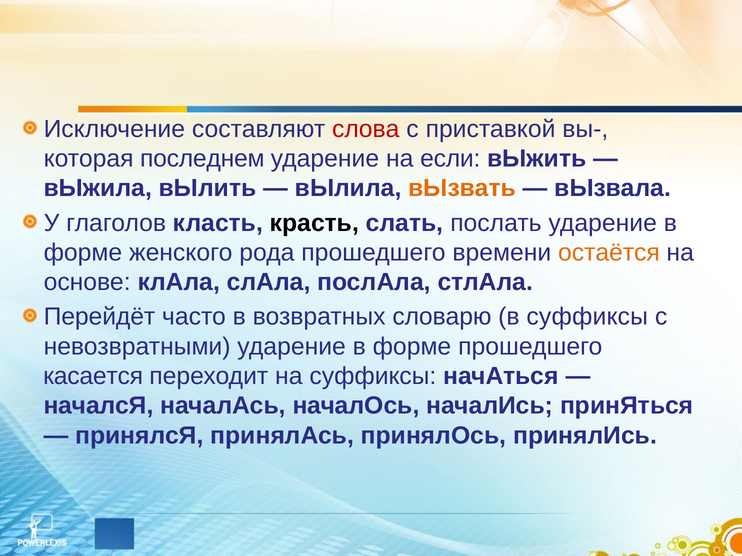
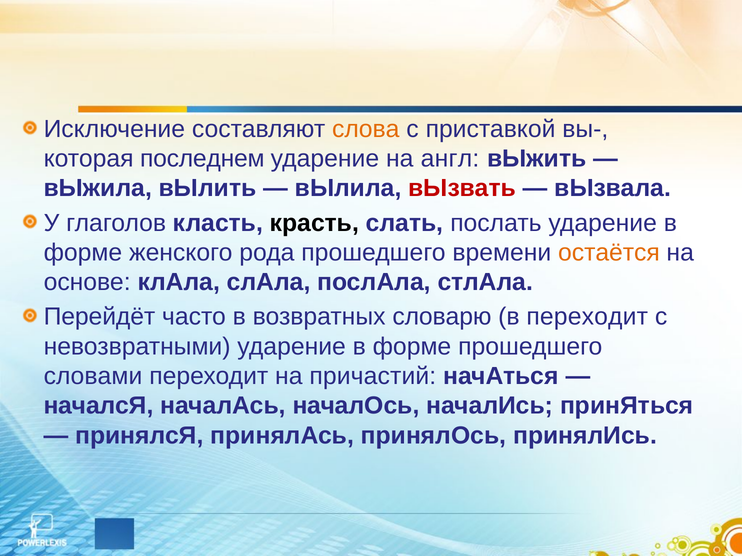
слова colour: red -> orange
если: если -> англ
вЫзвать colour: orange -> red
в суффиксы: суффиксы -> переходит
касается: касается -> словами
на суффиксы: суффиксы -> причастий
